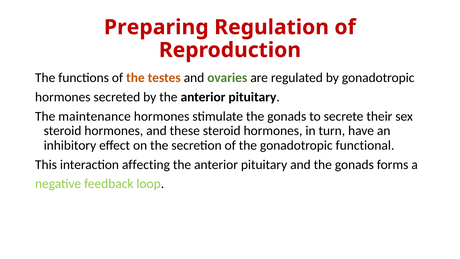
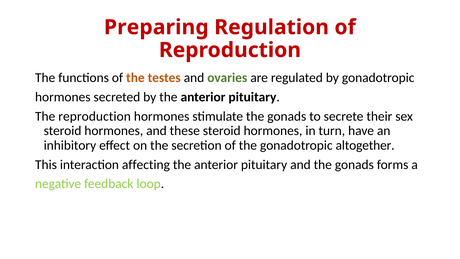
The maintenance: maintenance -> reproduction
functional: functional -> altogether
